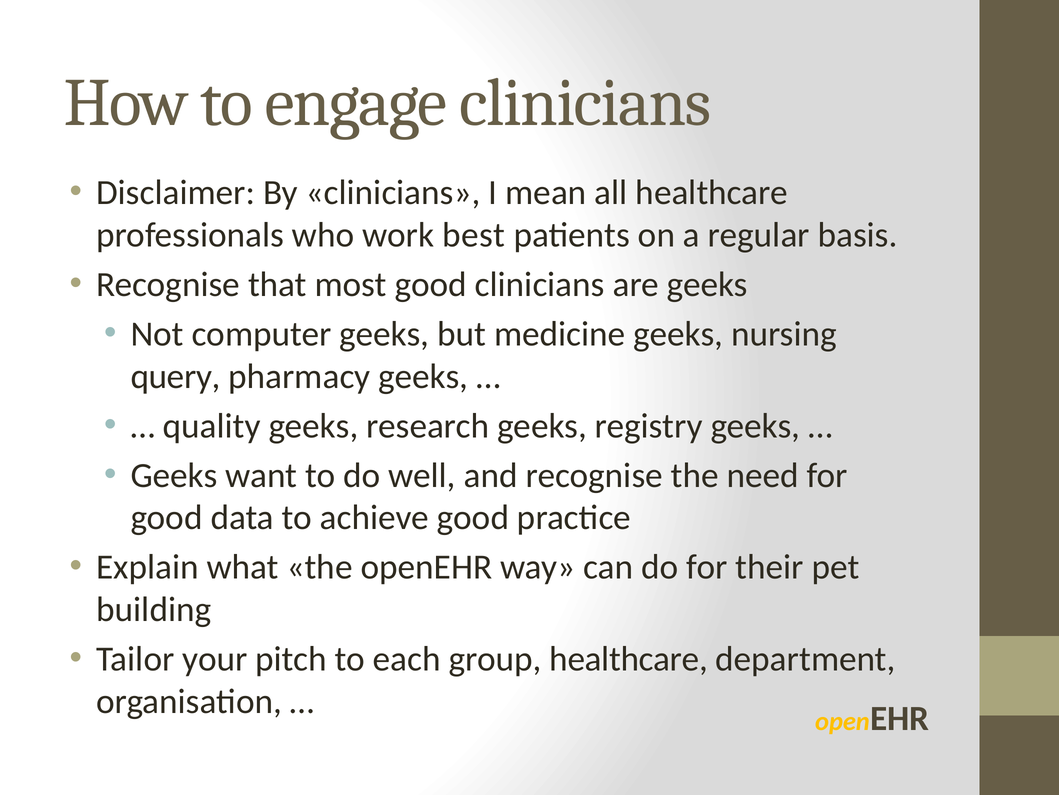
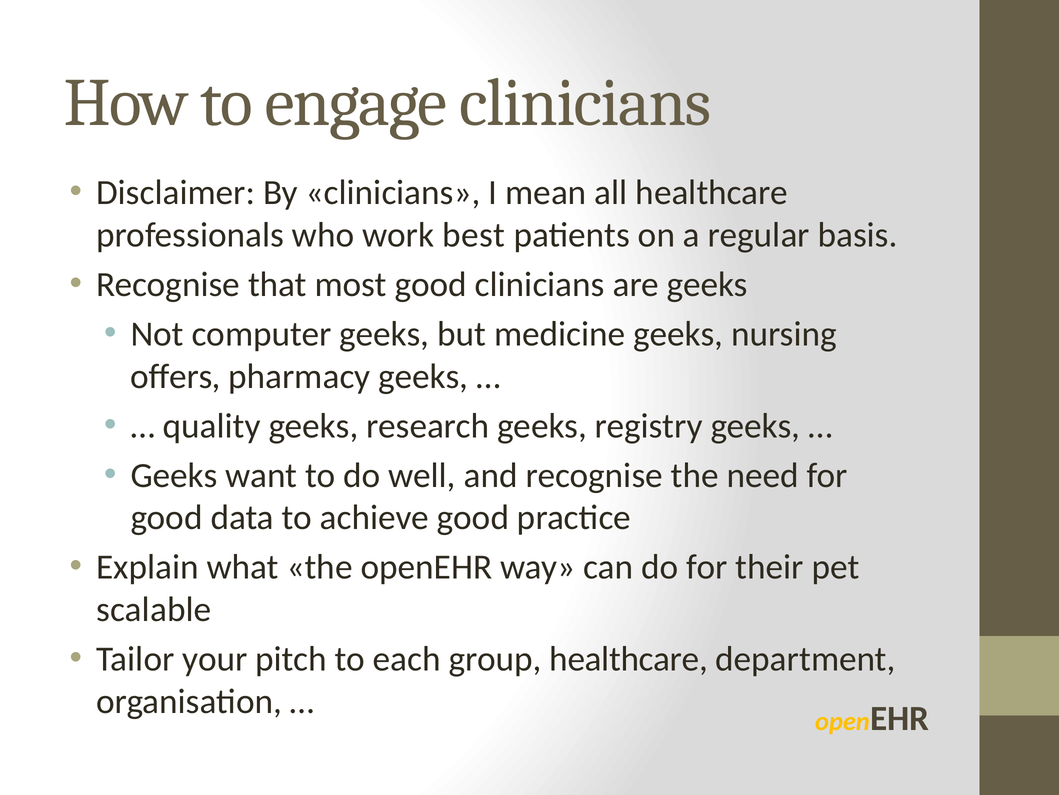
query: query -> offers
building: building -> scalable
